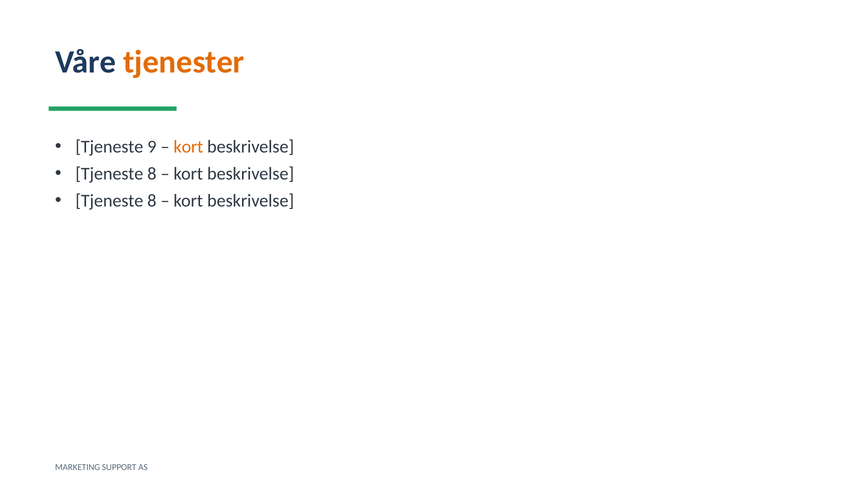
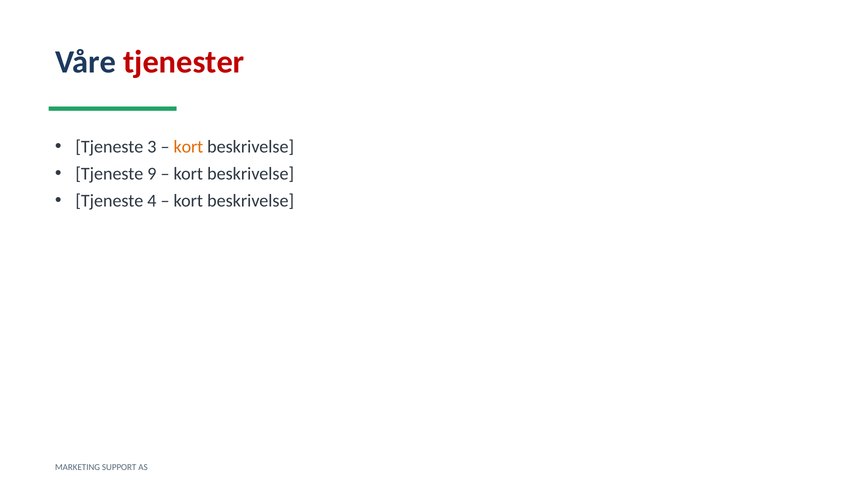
tjenester colour: orange -> red
9: 9 -> 3
8 at (152, 174): 8 -> 9
8 at (152, 201): 8 -> 4
